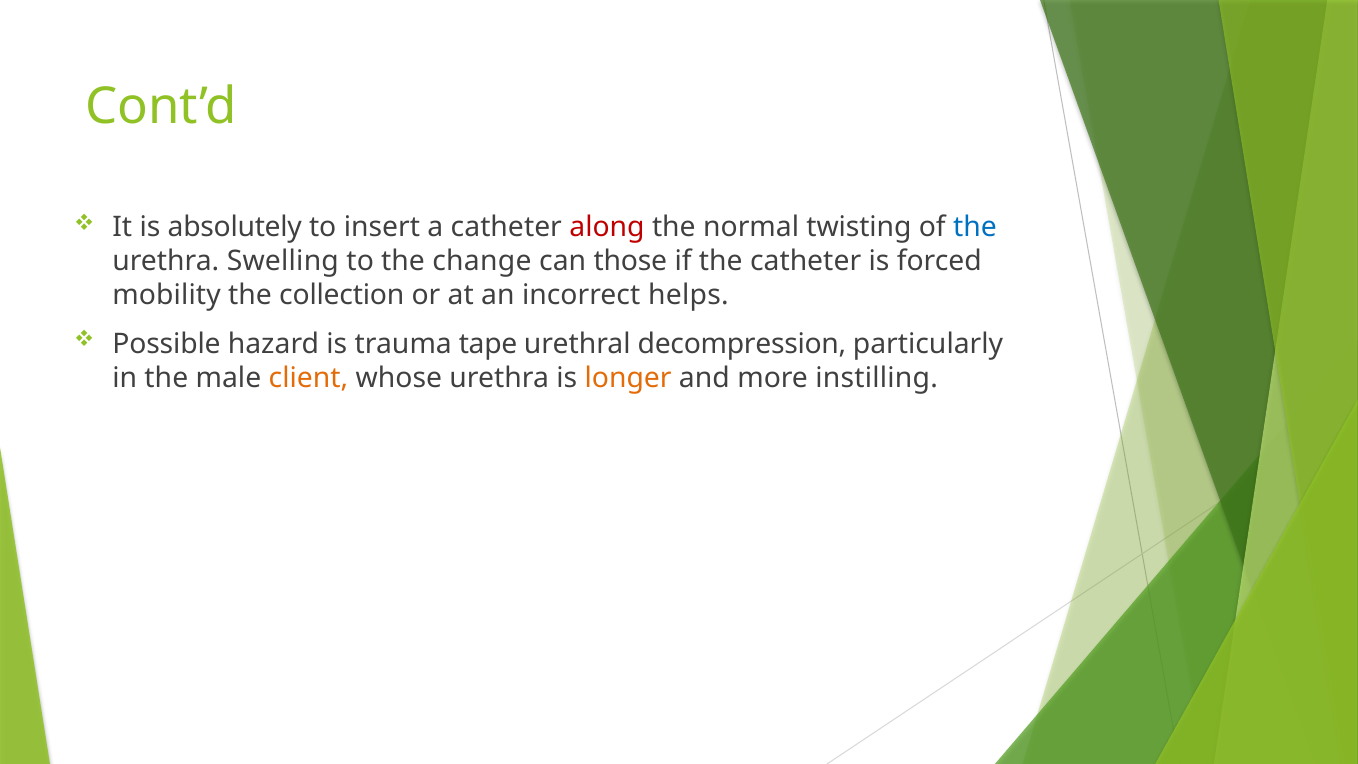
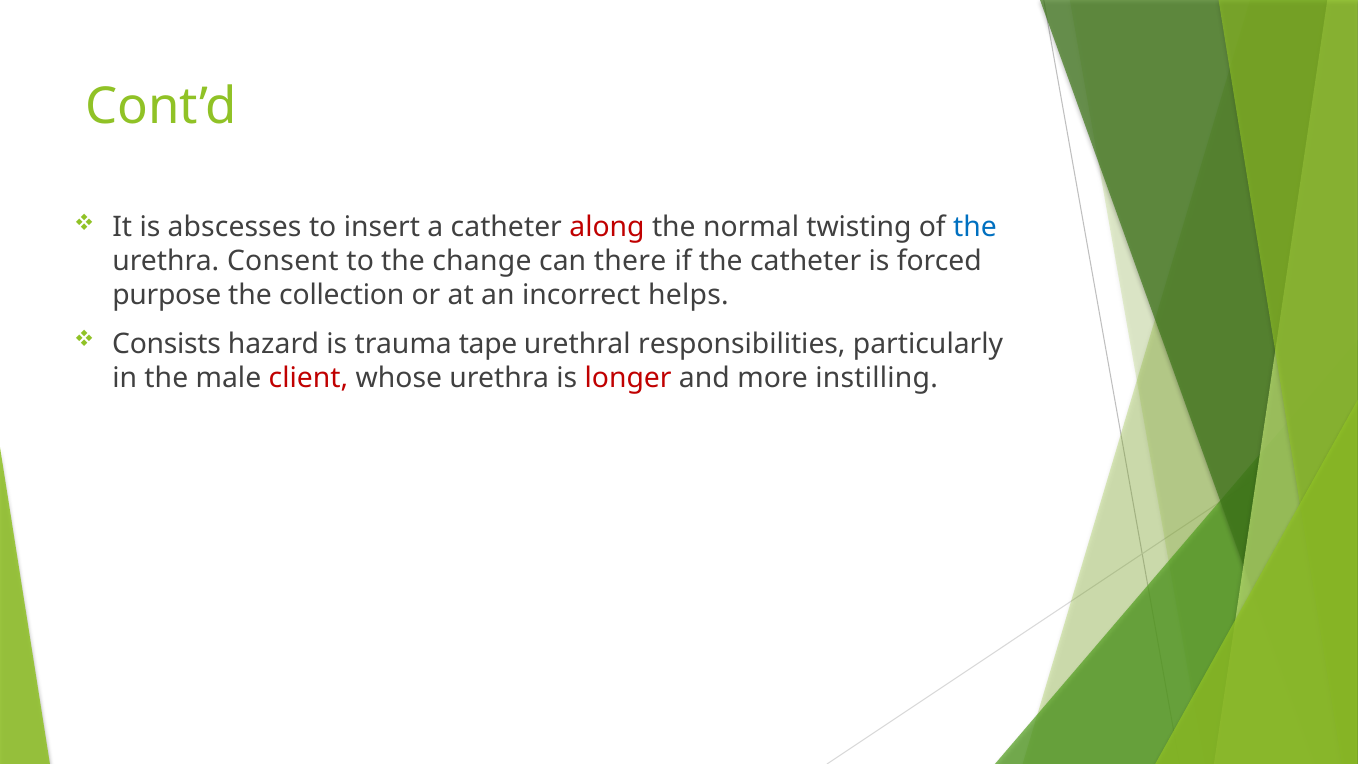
absolutely: absolutely -> abscesses
Swelling: Swelling -> Consent
those: those -> there
mobility: mobility -> purpose
Possible: Possible -> Consists
decompression: decompression -> responsibilities
client colour: orange -> red
longer colour: orange -> red
